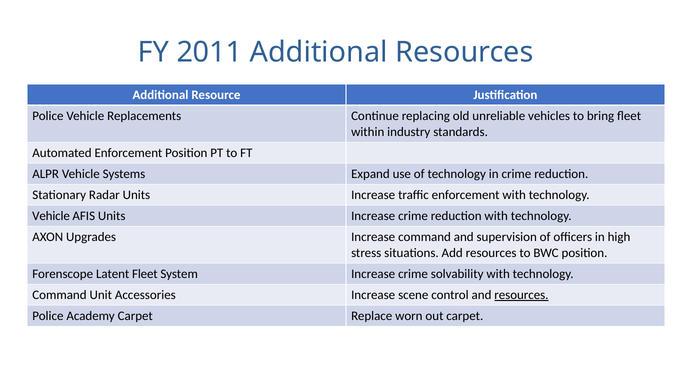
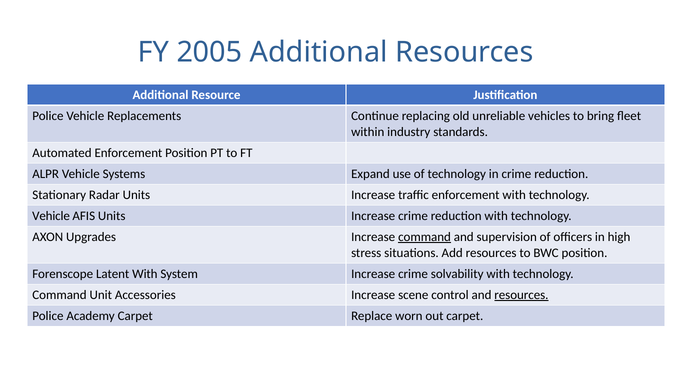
2011: 2011 -> 2005
command at (425, 237) underline: none -> present
Latent Fleet: Fleet -> With
